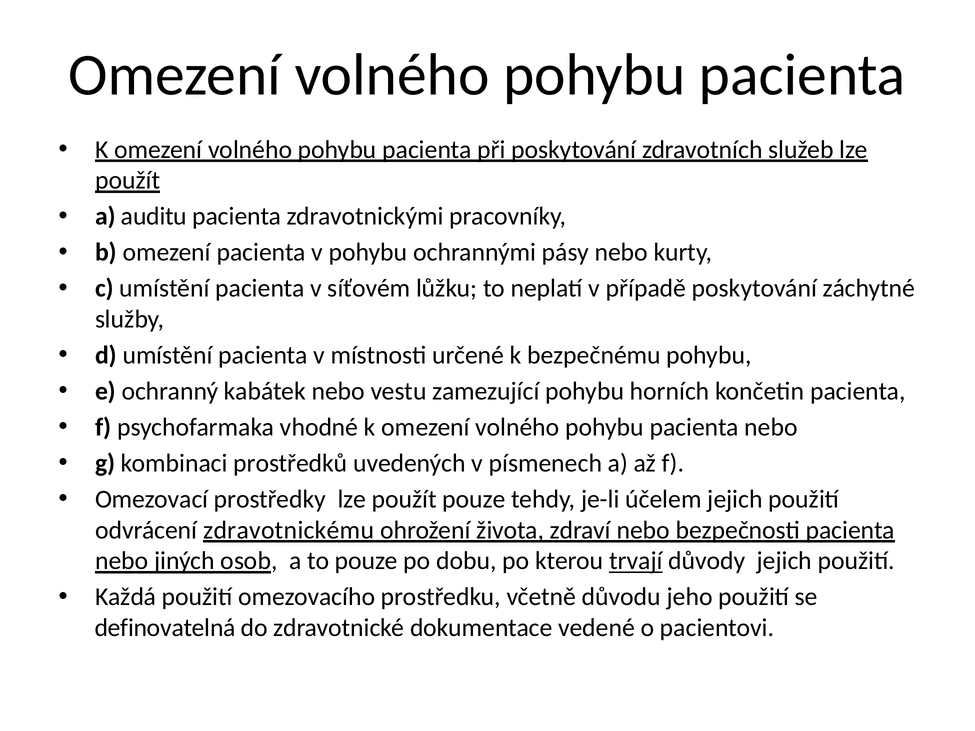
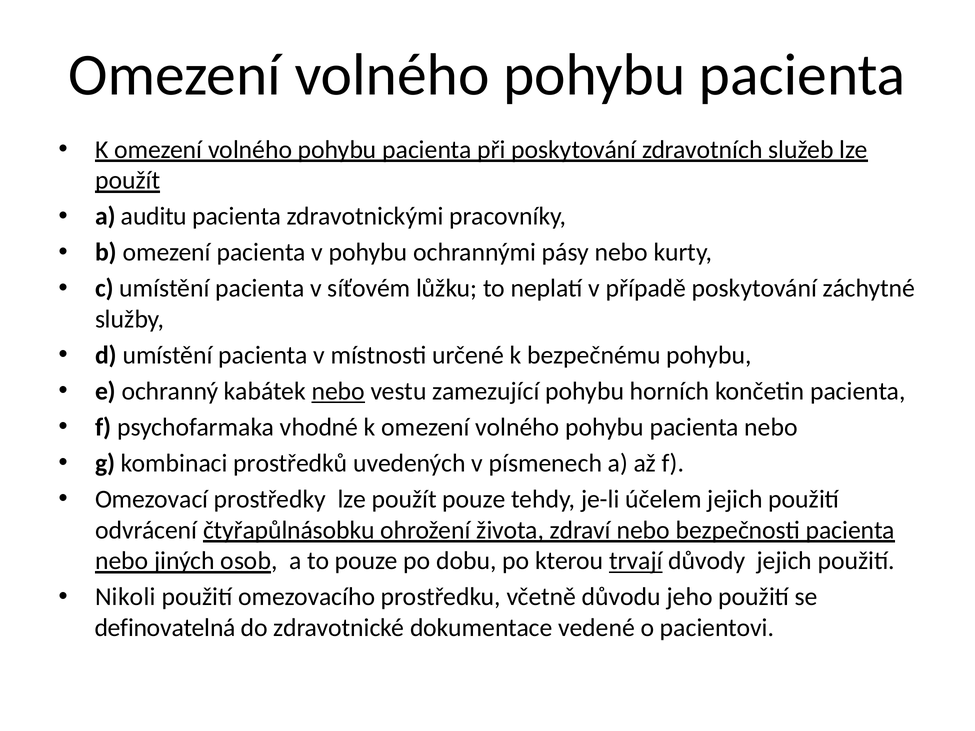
nebo at (338, 391) underline: none -> present
zdravotnickému: zdravotnickému -> čtyřapůlnásobku
Každá: Každá -> Nikoli
